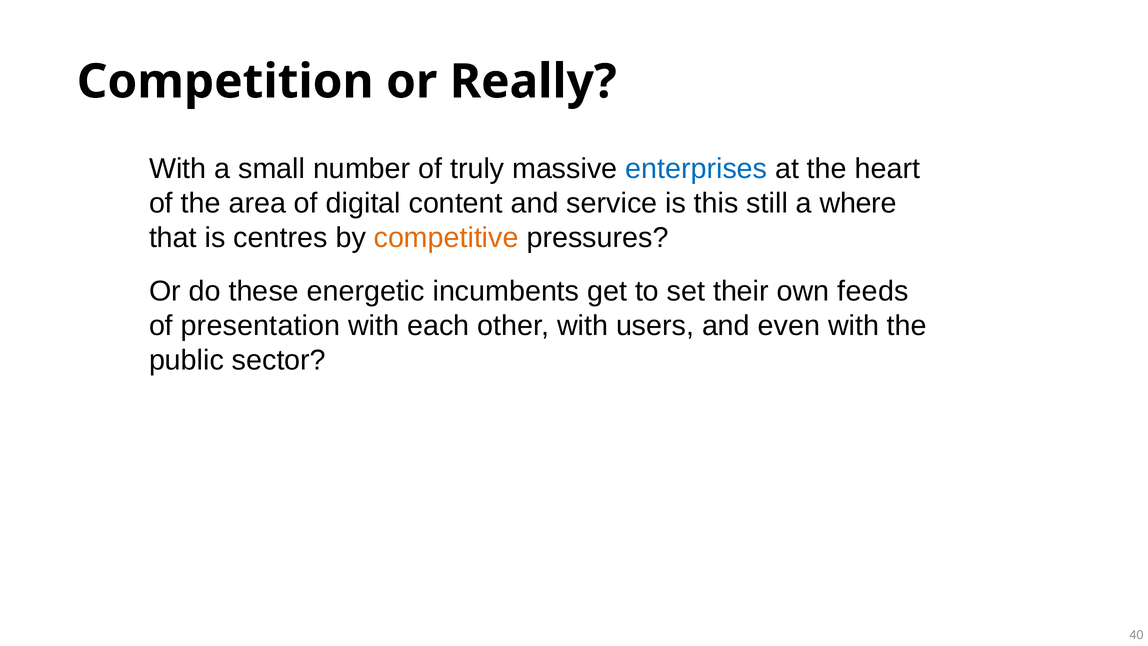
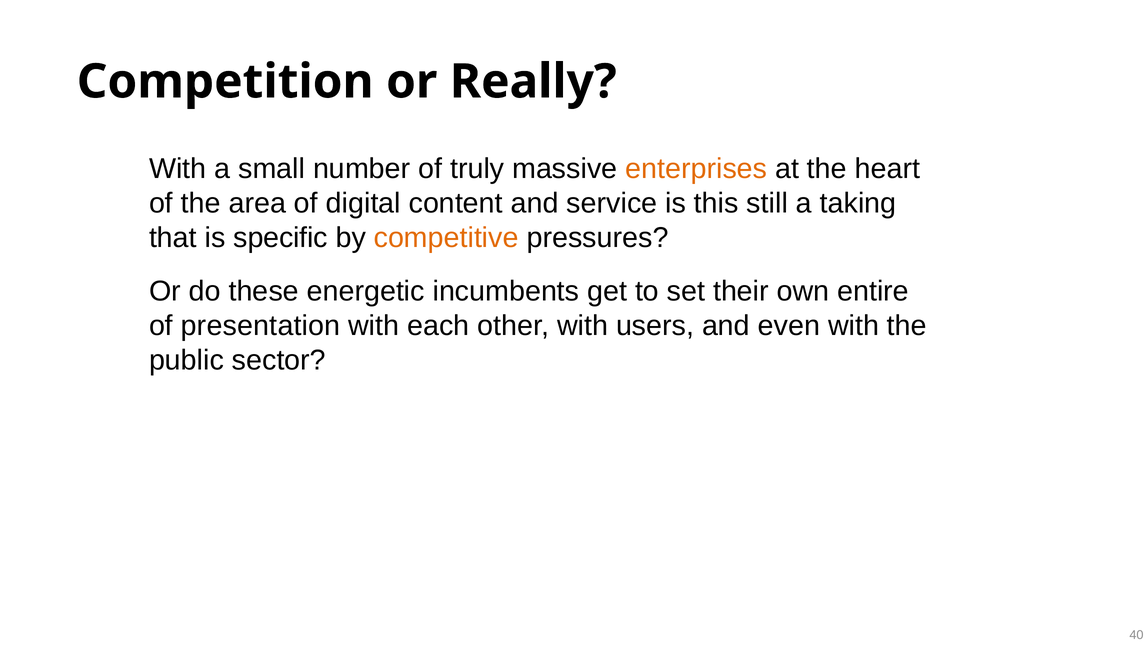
enterprises colour: blue -> orange
where: where -> taking
centres: centres -> specific
feeds: feeds -> entire
